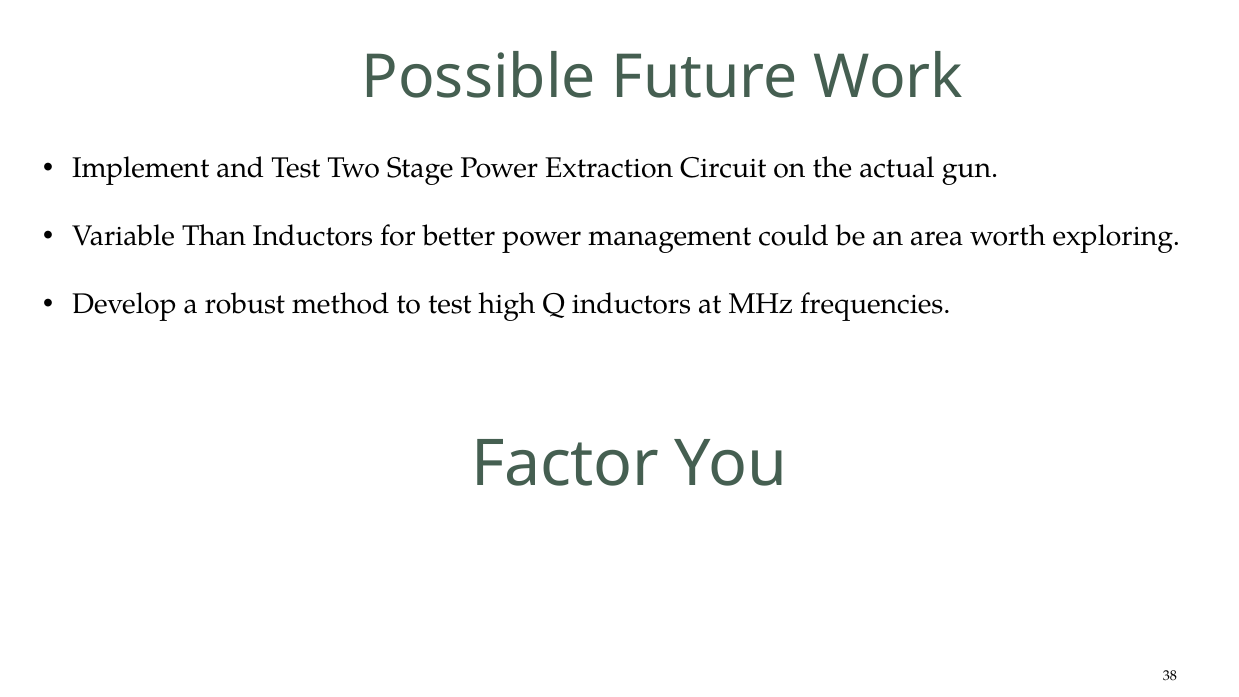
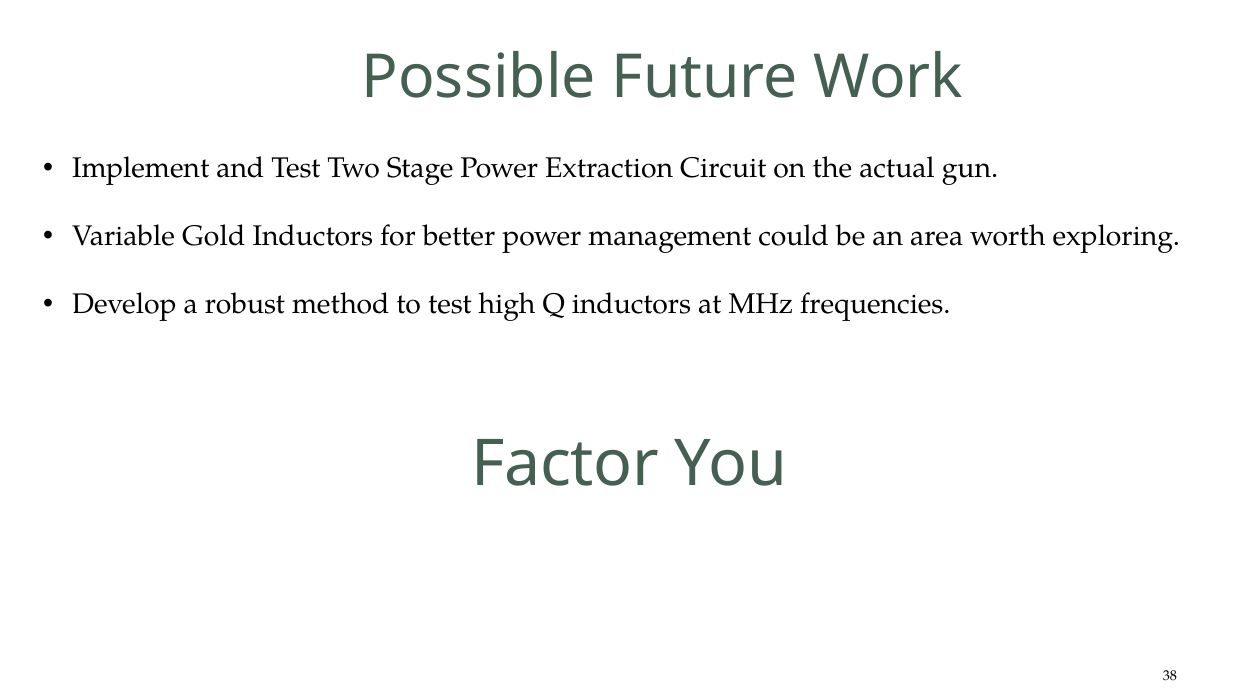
Than: Than -> Gold
